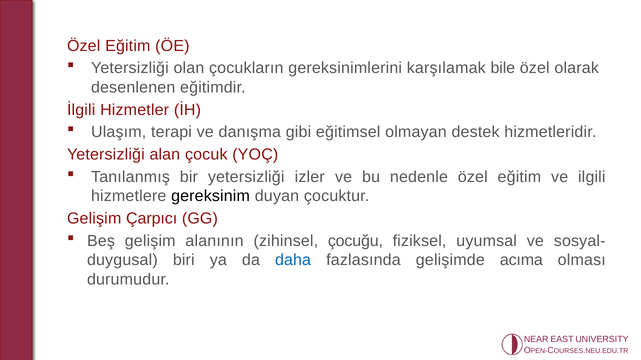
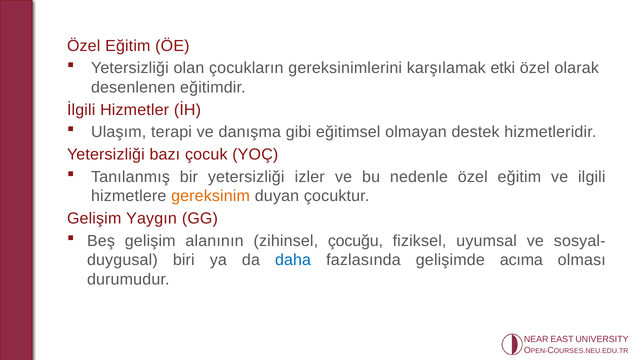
bile: bile -> etki
alan: alan -> bazı
gereksinim colour: black -> orange
Çarpıcı: Çarpıcı -> Yaygın
